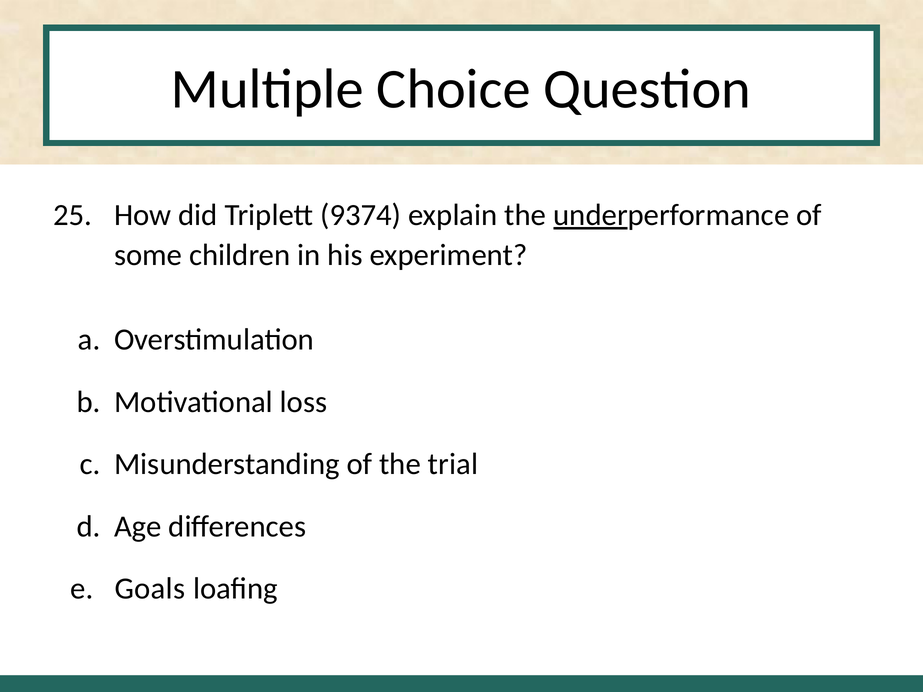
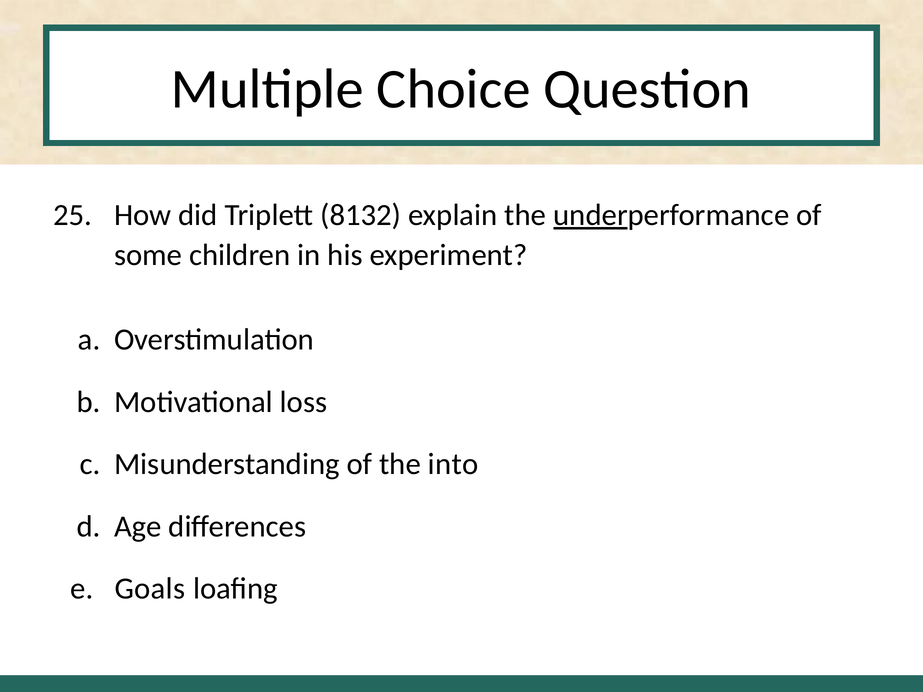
9374: 9374 -> 8132
trial: trial -> into
